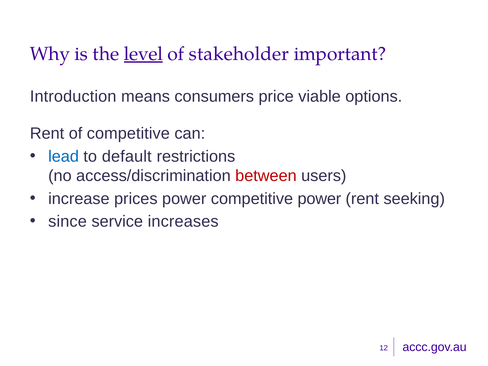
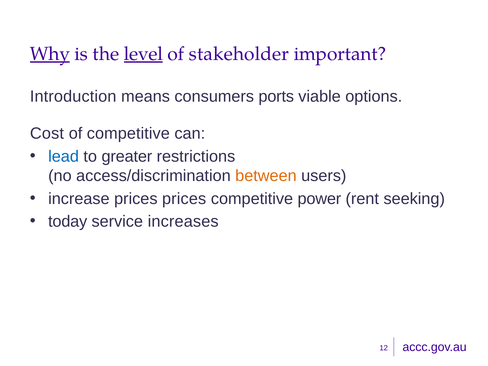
Why underline: none -> present
price: price -> ports
Rent at (47, 134): Rent -> Cost
default: default -> greater
between colour: red -> orange
prices power: power -> prices
since: since -> today
